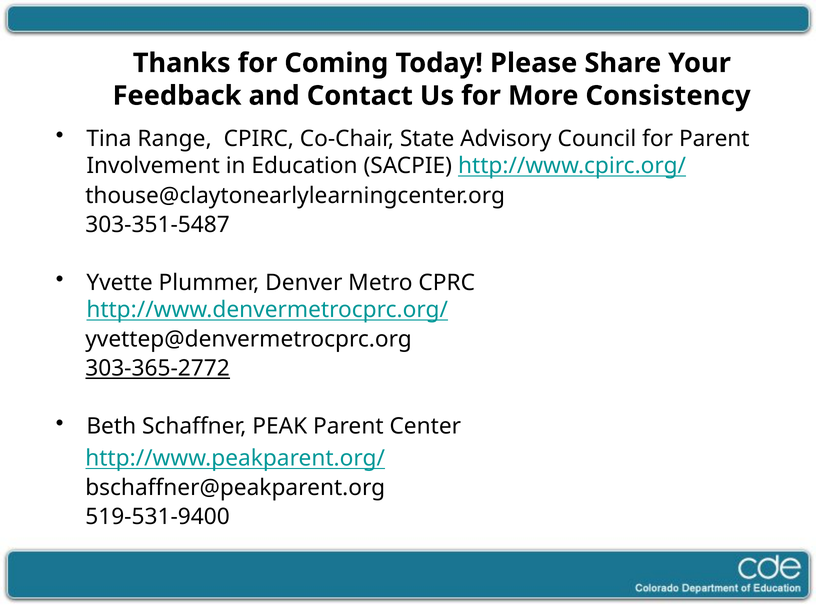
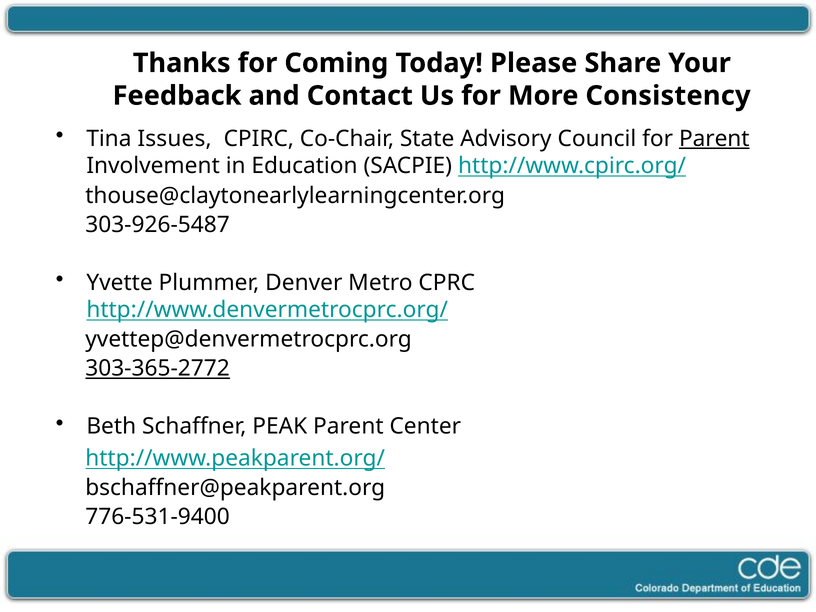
Range: Range -> Issues
Parent at (714, 139) underline: none -> present
303-351-5487: 303-351-5487 -> 303-926-5487
519-531-9400: 519-531-9400 -> 776-531-9400
